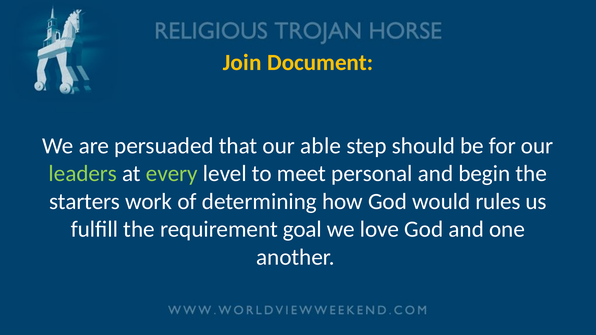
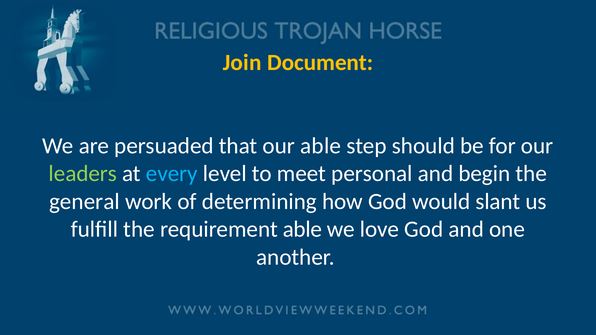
every colour: light green -> light blue
starters: starters -> general
rules: rules -> slant
requirement goal: goal -> able
